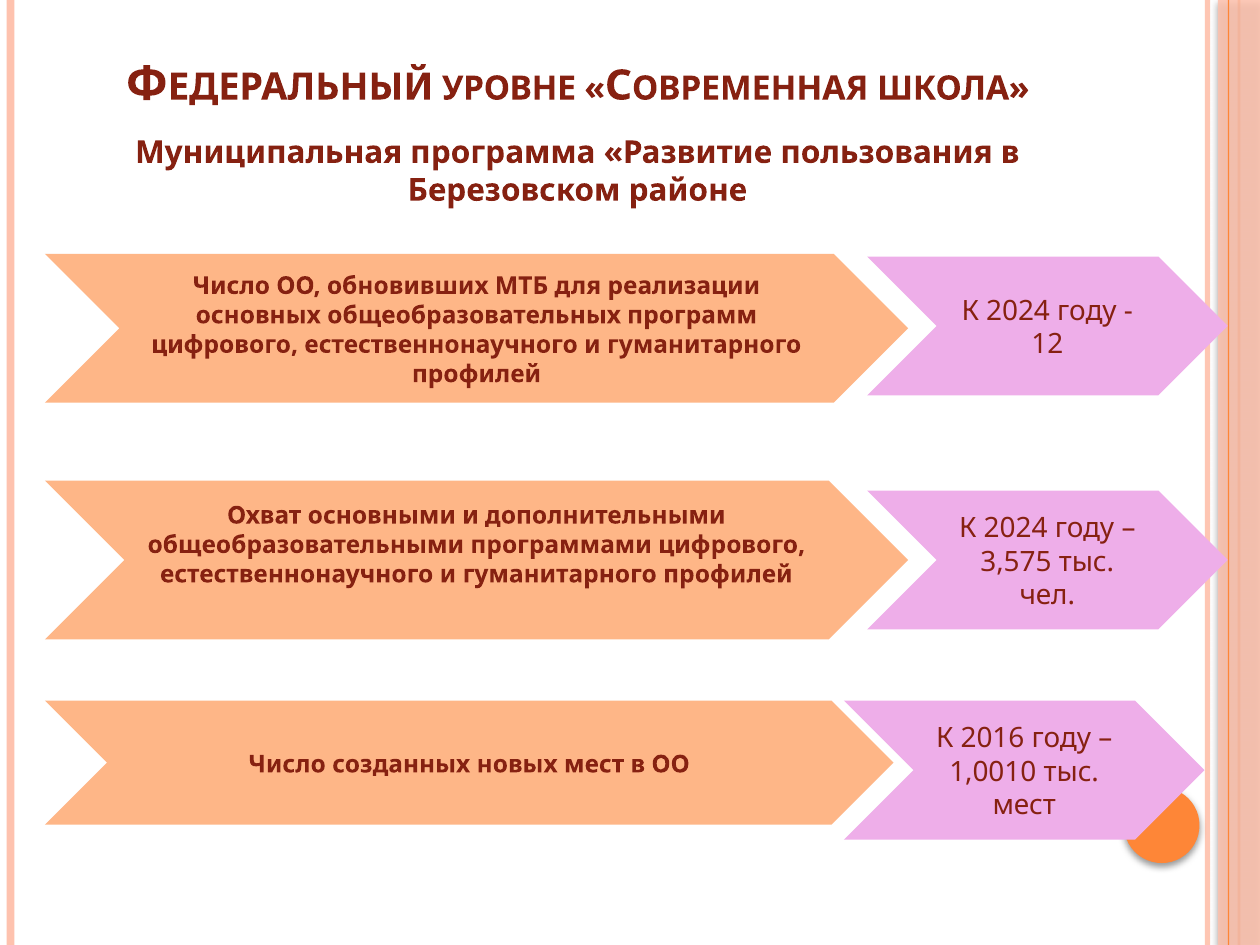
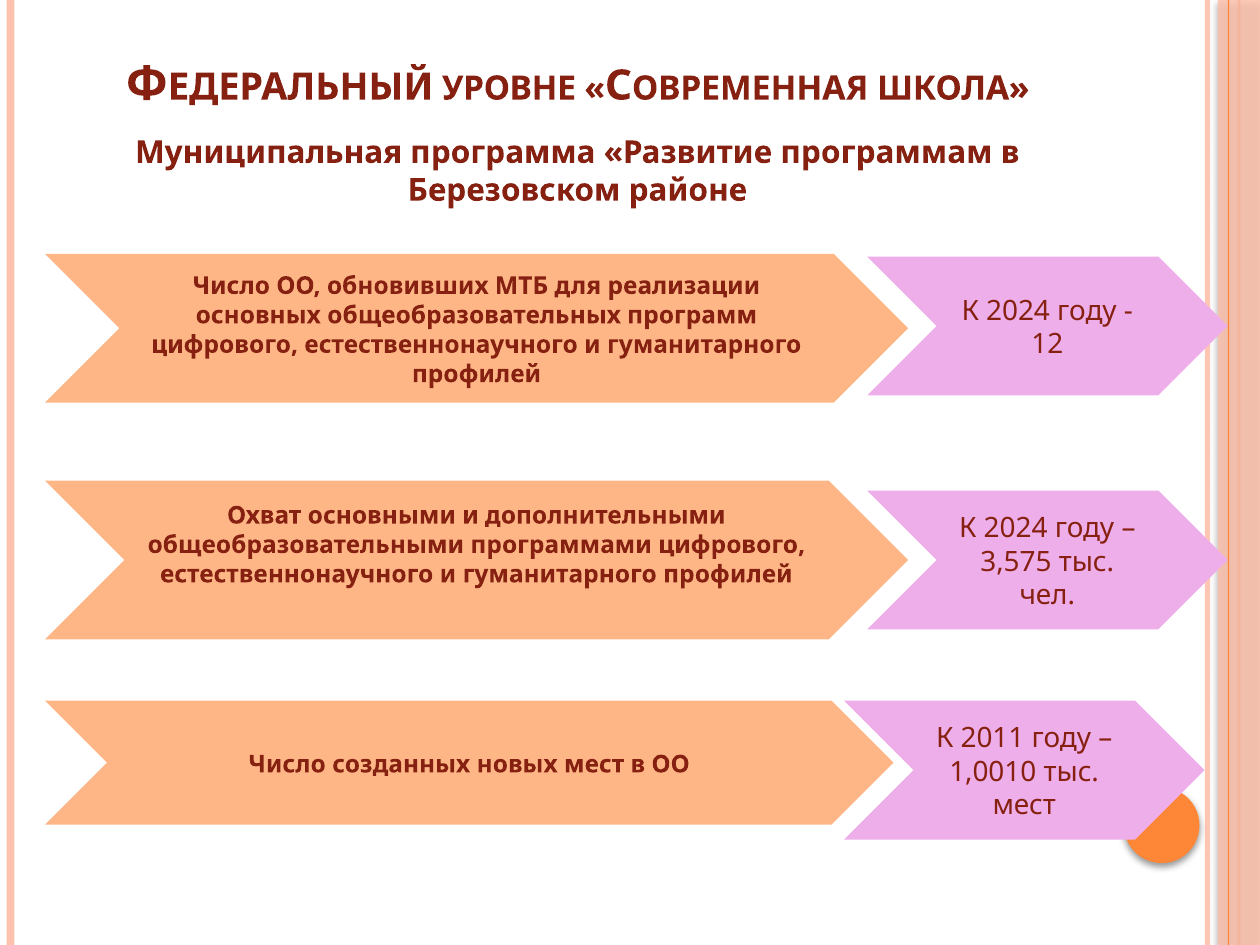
пользования: пользования -> программам
2016: 2016 -> 2011
